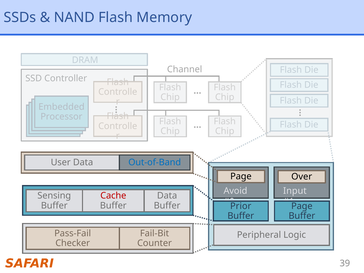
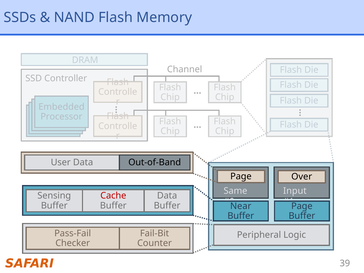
Out-of-Band colour: blue -> black
Avoid: Avoid -> Same
Prior: Prior -> Near
